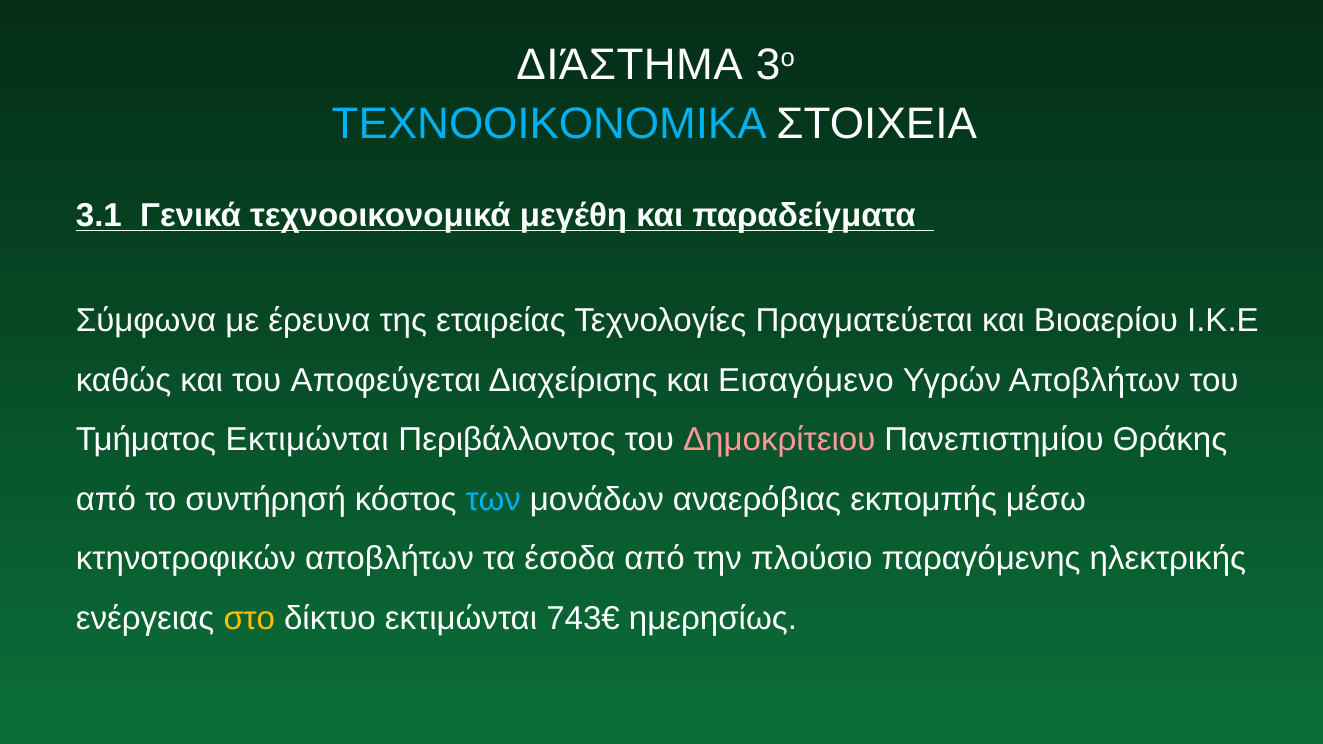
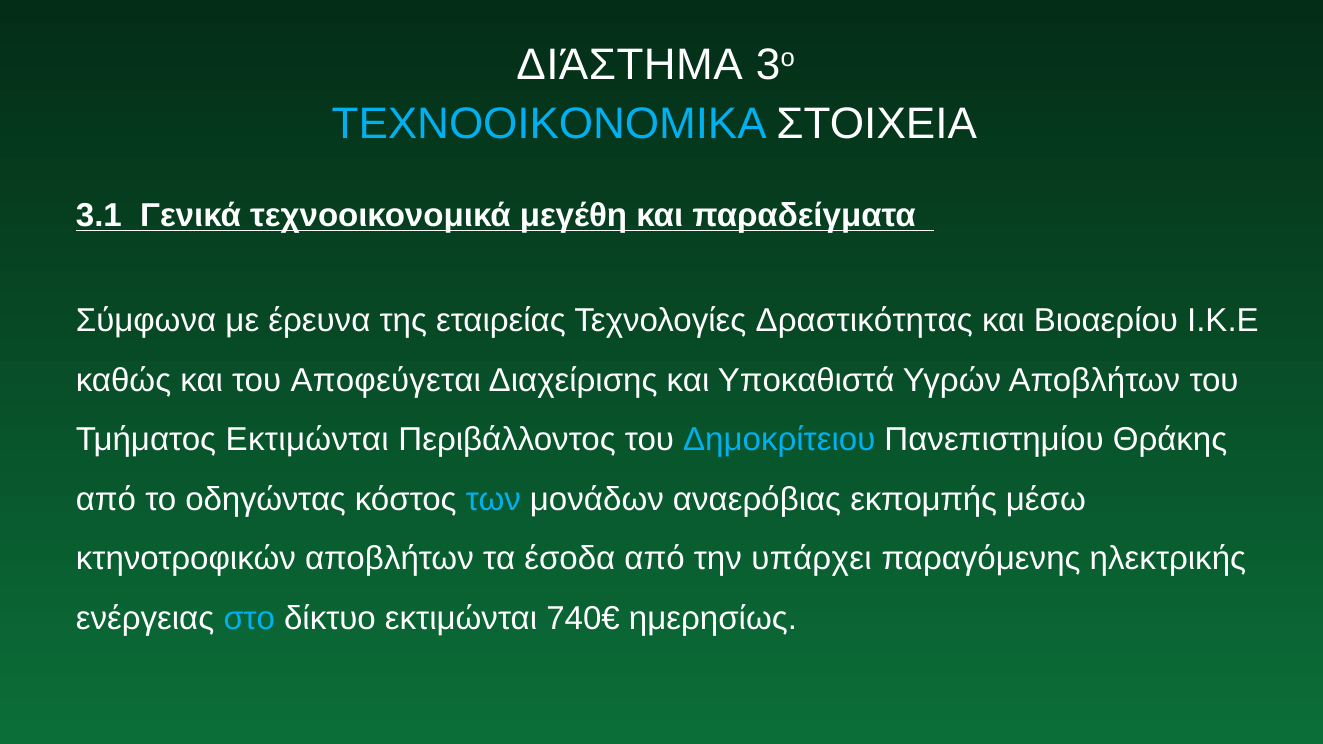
Πραγματεύεται: Πραγματεύεται -> Δραστικότητας
Εισαγόμενο: Εισαγόμενο -> Υποκαθιστά
Δημοκρίτειου colour: pink -> light blue
συντήρησή: συντήρησή -> οδηγώντας
πλούσιο: πλούσιο -> υπάρχει
στο colour: yellow -> light blue
743€: 743€ -> 740€
